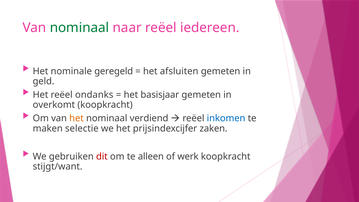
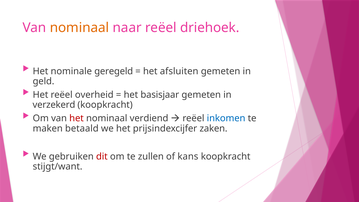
nominaal at (79, 28) colour: green -> orange
iedereen: iedereen -> driehoek
ondanks: ondanks -> overheid
overkomt: overkomt -> verzekerd
het at (76, 118) colour: orange -> red
selectie: selectie -> betaald
alleen: alleen -> zullen
werk: werk -> kans
